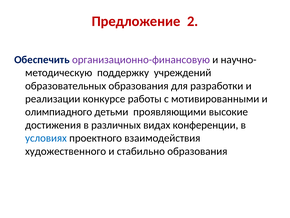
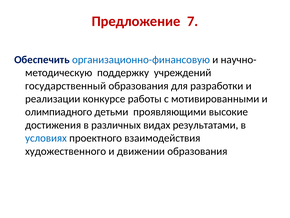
2: 2 -> 7
организационно-финансовую colour: purple -> blue
образовательных: образовательных -> государственный
конференции: конференции -> результатами
стабильно: стабильно -> движении
